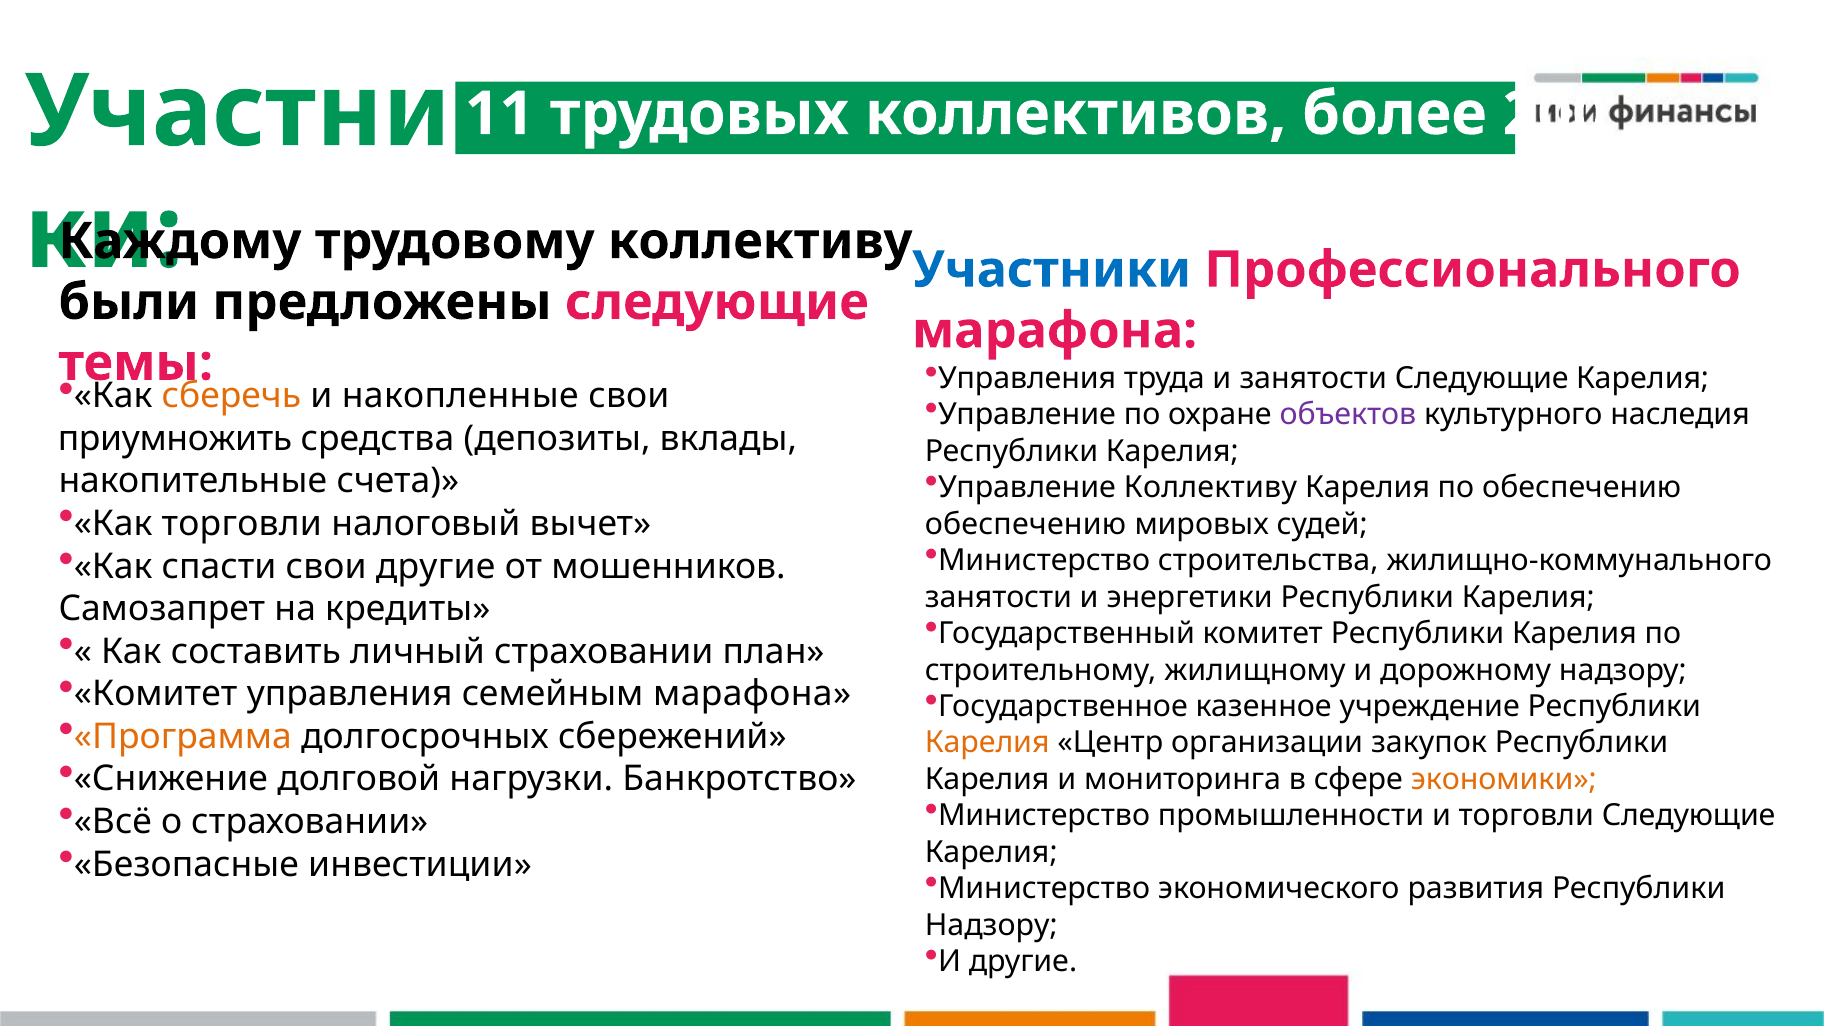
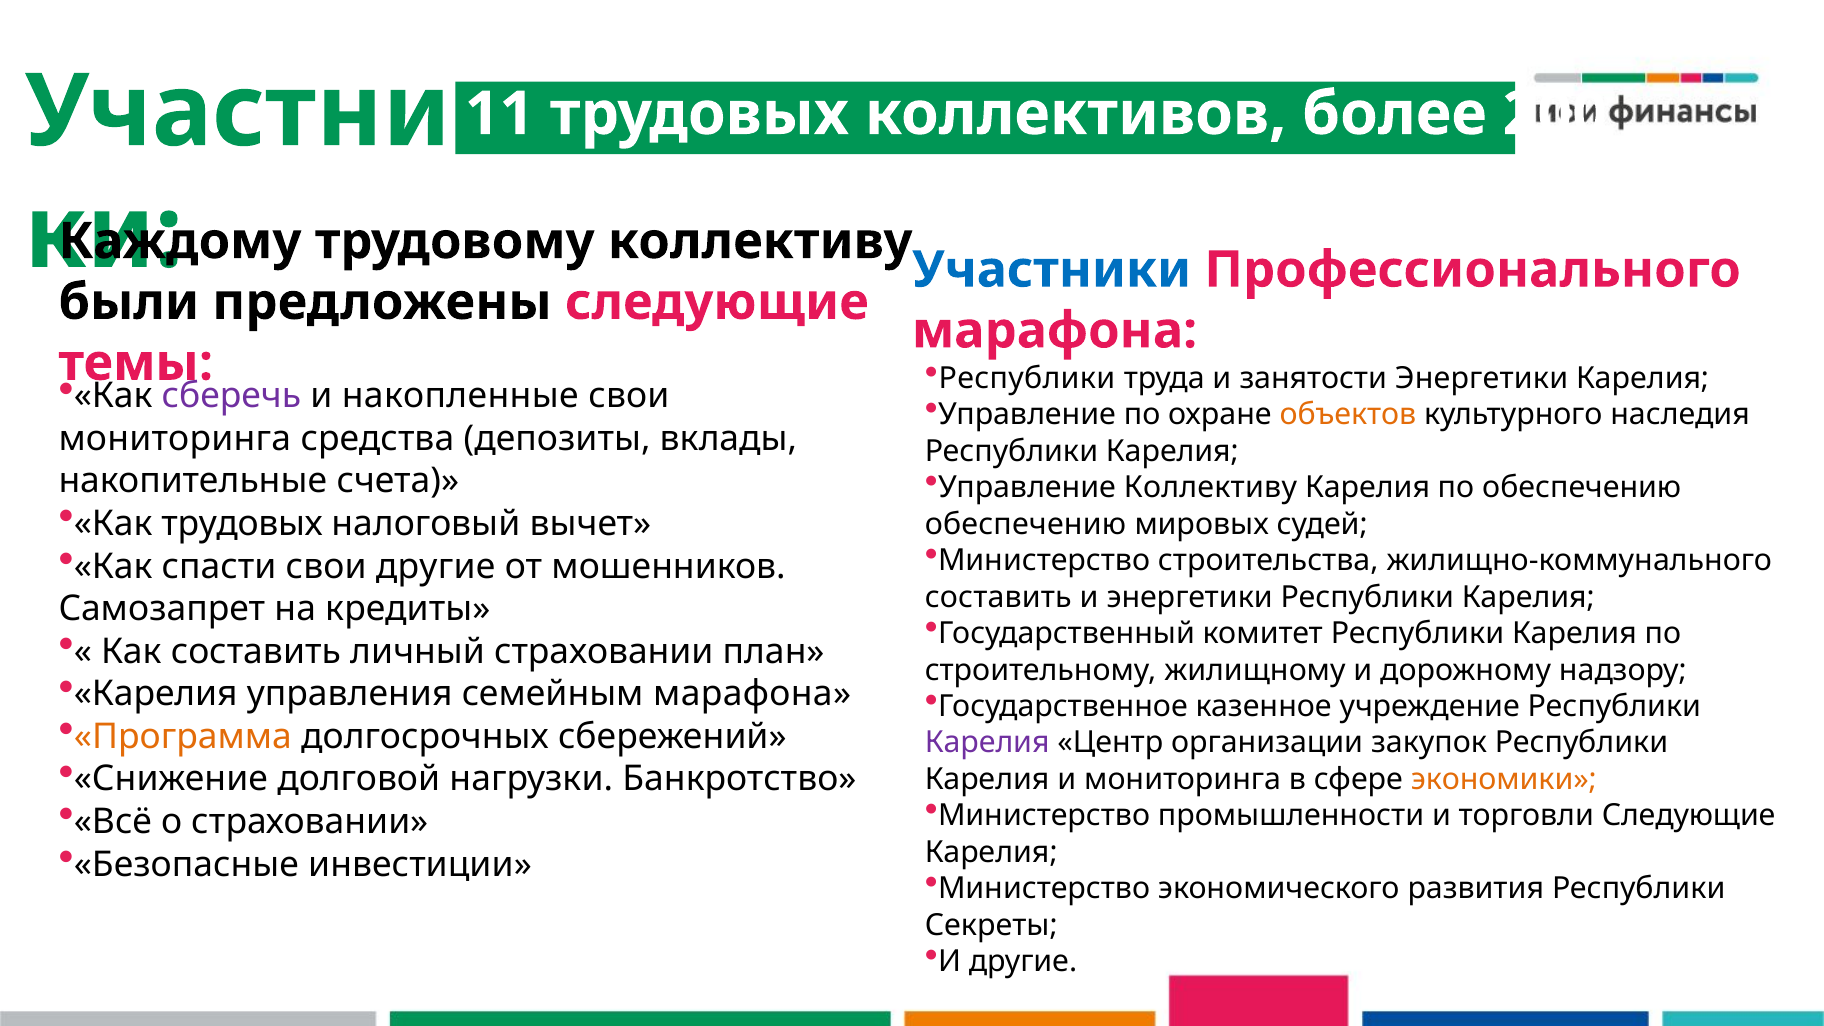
Управления at (1027, 378): Управления -> Республики
занятости Следующие: Следующие -> Энергетики
сберечь colour: orange -> purple
объектов colour: purple -> orange
приумножить at (175, 439): приумножить -> мониторинга
Как торговли: торговли -> трудовых
занятости at (998, 597): занятости -> составить
Комитет at (156, 694): Комитет -> Карелия
Карелия at (987, 743) colour: orange -> purple
Надзору at (991, 925): Надзору -> Секреты
